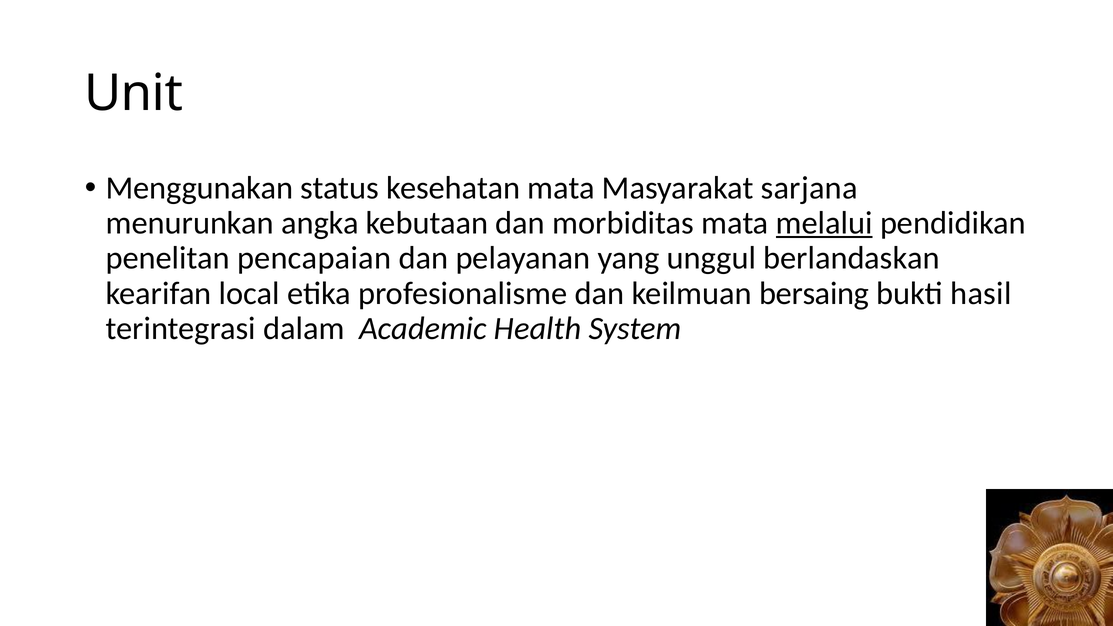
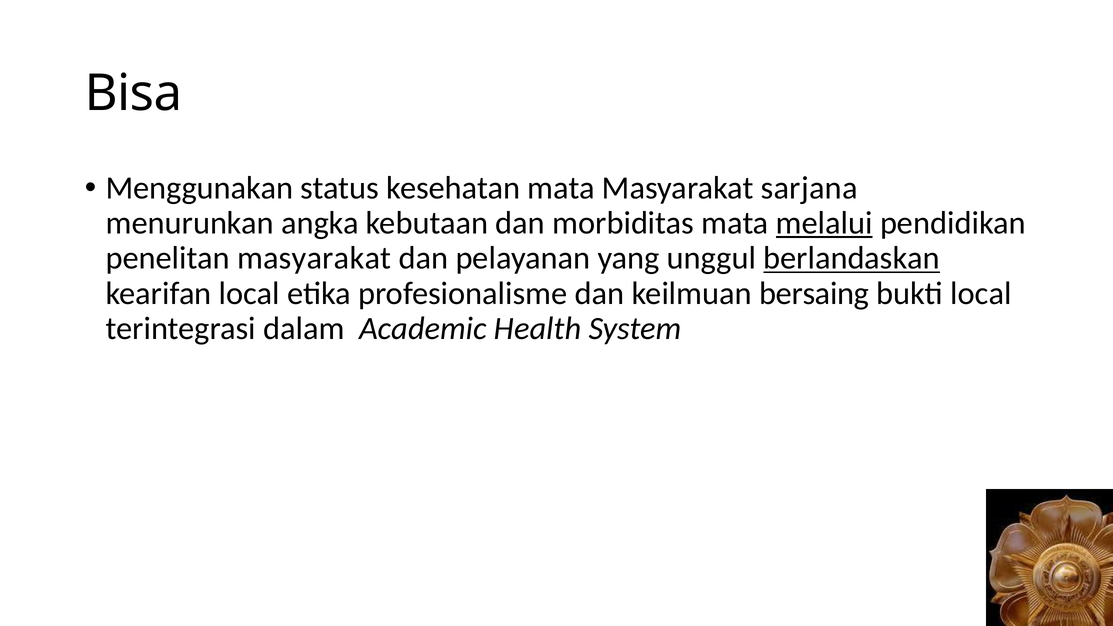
Unit: Unit -> Bisa
penelitan pencapaian: pencapaian -> masyarakat
berlandaskan underline: none -> present
bukti hasil: hasil -> local
